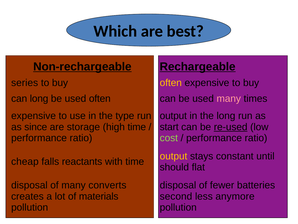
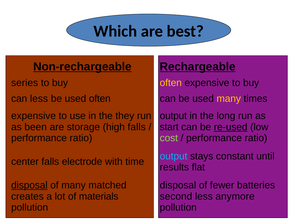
can long: long -> less
many at (229, 98) colour: pink -> yellow
type: type -> they
since: since -> been
high time: time -> falls
output at (174, 156) colour: yellow -> light blue
cheap: cheap -> center
reactants: reactants -> electrode
should: should -> results
disposal at (29, 185) underline: none -> present
converts: converts -> matched
